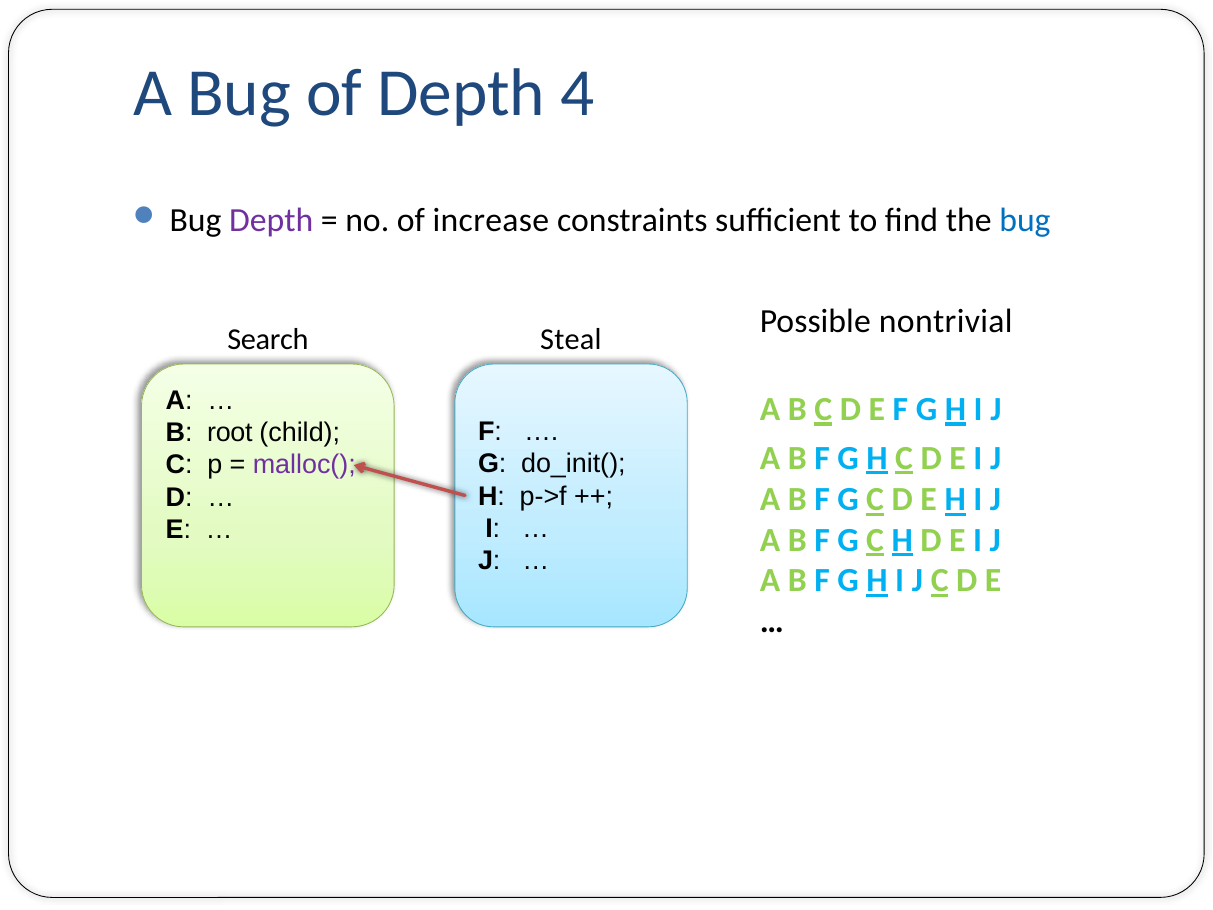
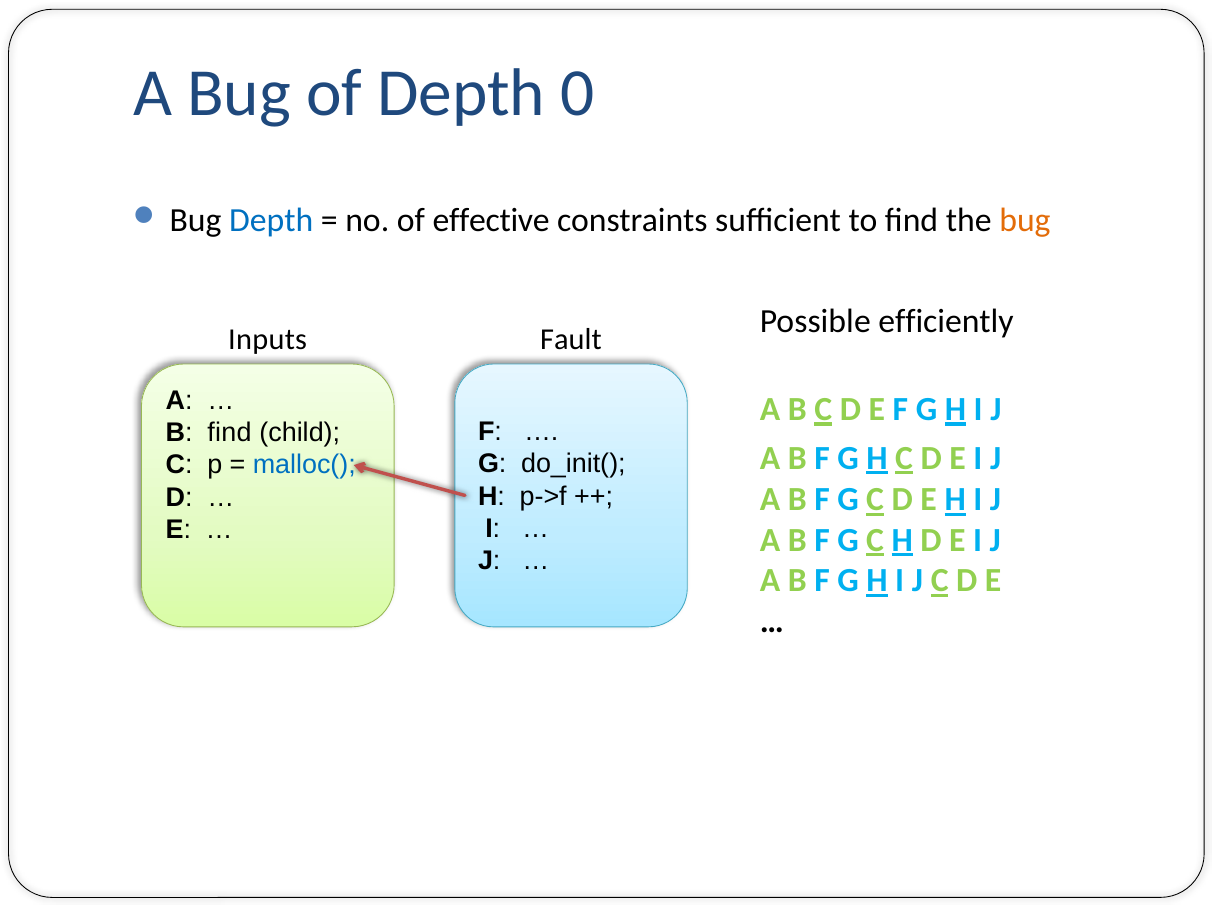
4: 4 -> 0
Depth at (271, 221) colour: purple -> blue
increase: increase -> effective
bug at (1025, 221) colour: blue -> orange
nontrivial: nontrivial -> efficiently
Search: Search -> Inputs
Steal: Steal -> Fault
B root: root -> find
malloc( colour: purple -> blue
